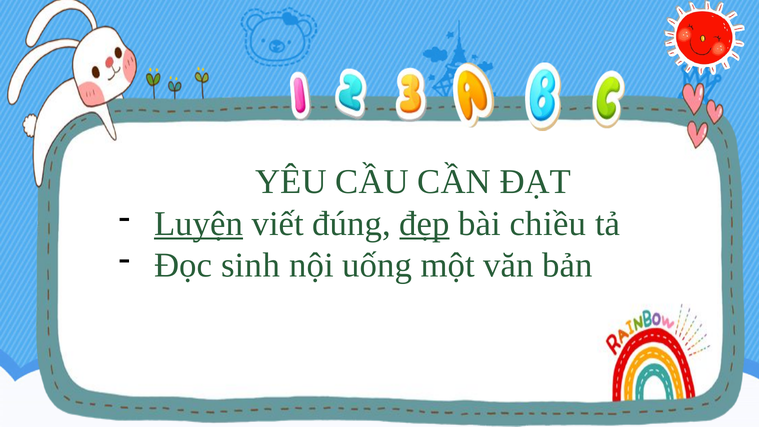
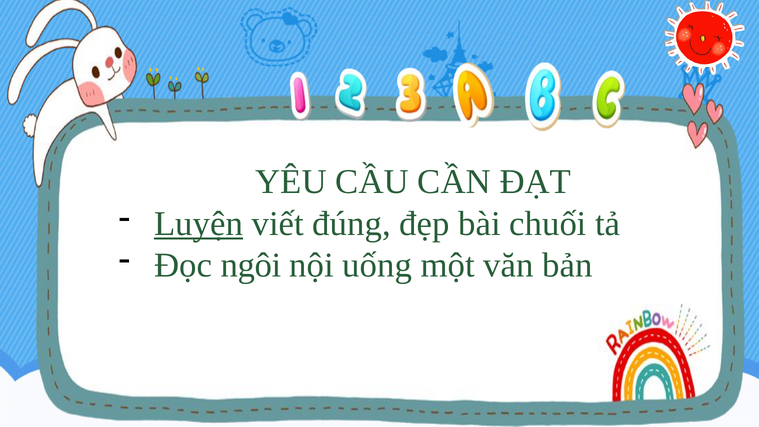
đẹp underline: present -> none
chiều: chiều -> chuối
sinh: sinh -> ngôi
